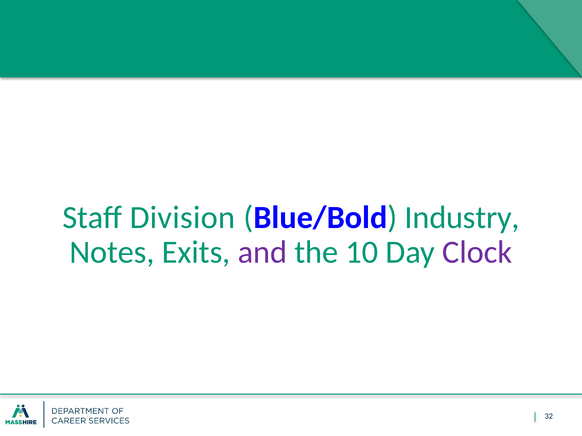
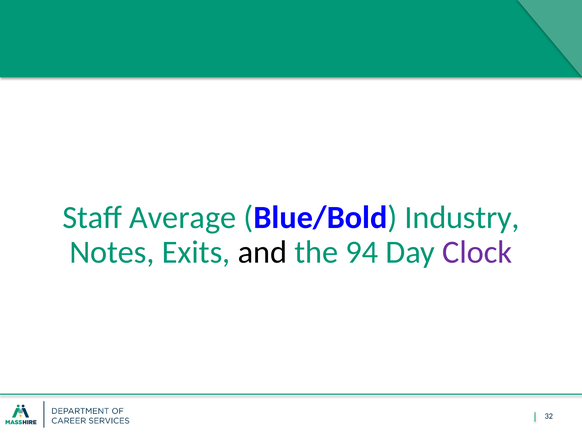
Division: Division -> Average
and colour: purple -> black
10: 10 -> 94
